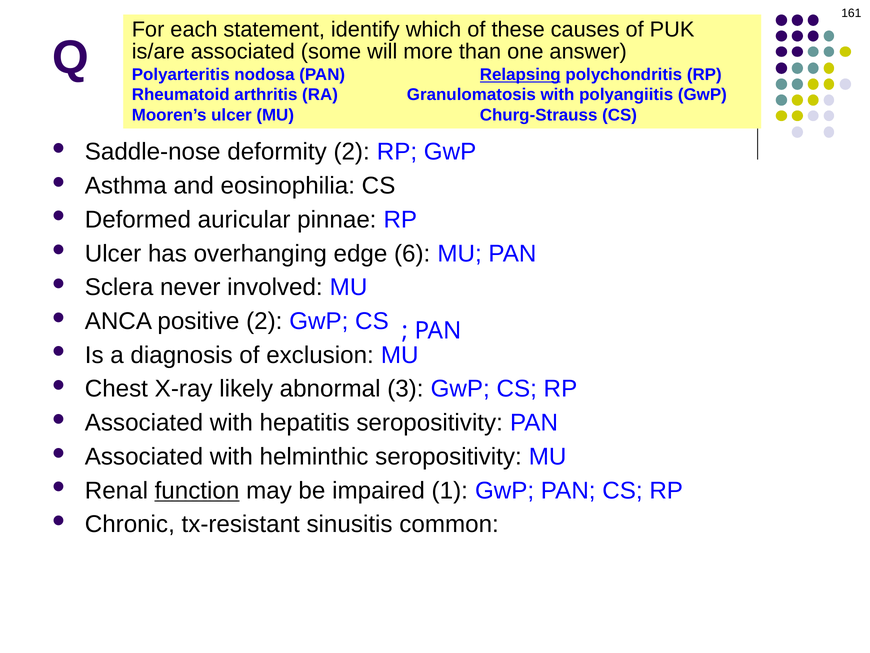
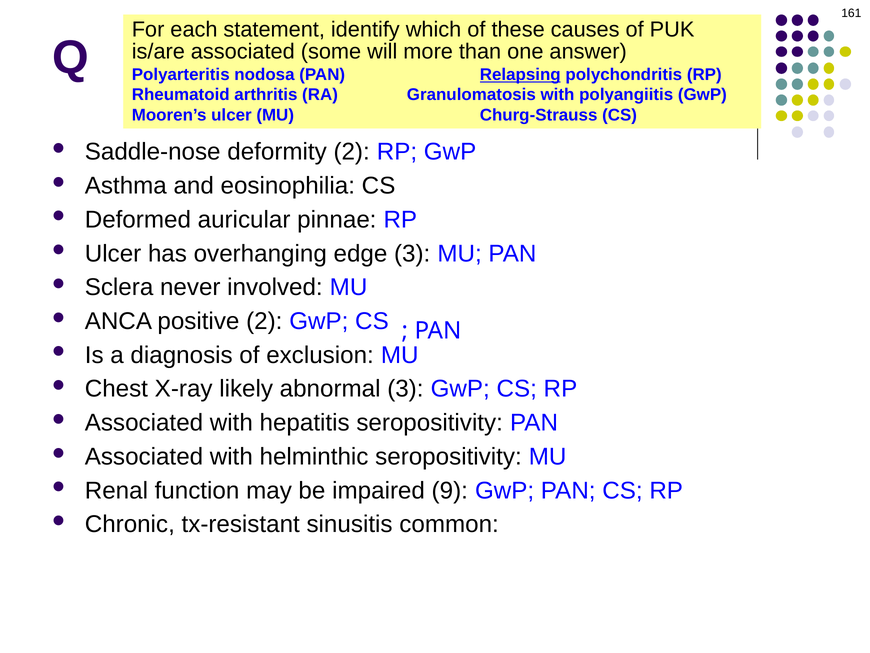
edge 6: 6 -> 3
function underline: present -> none
1: 1 -> 9
